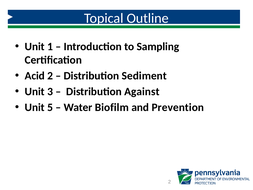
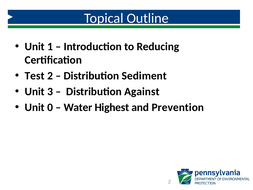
Sampling: Sampling -> Reducing
Acid: Acid -> Test
5: 5 -> 0
Biofilm: Biofilm -> Highest
